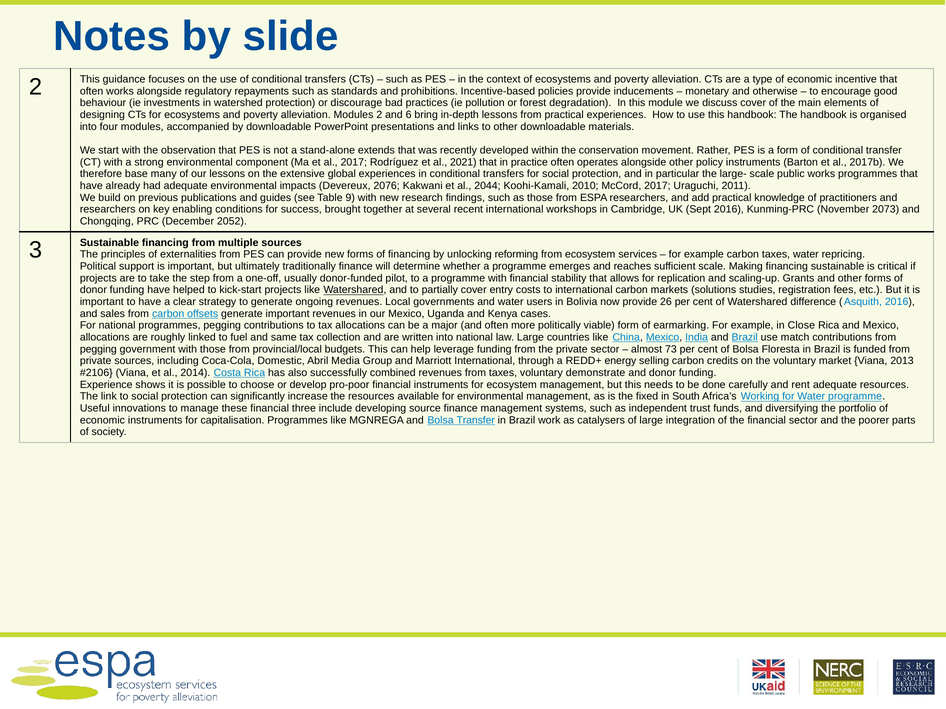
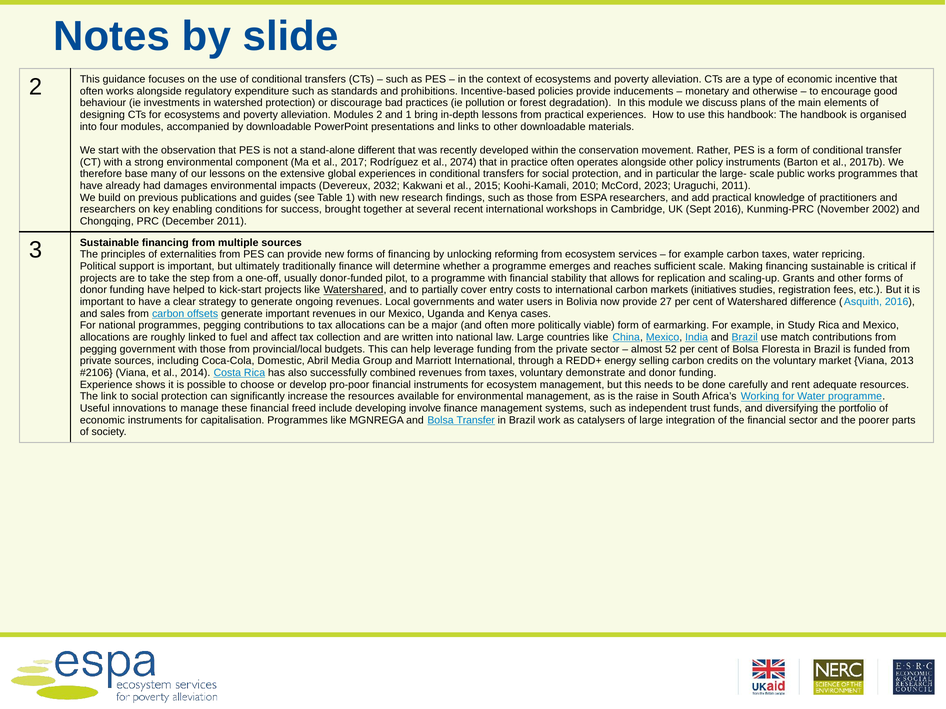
repayments: repayments -> expenditure
discuss cover: cover -> plans
and 6: 6 -> 1
extends: extends -> different
2021: 2021 -> 2074
had adequate: adequate -> damages
2076: 2076 -> 2032
2044: 2044 -> 2015
McCord 2017: 2017 -> 2023
Table 9: 9 -> 1
2073: 2073 -> 2002
December 2052: 2052 -> 2011
solutions: solutions -> initiatives
26: 26 -> 27
Close: Close -> Study
same: same -> affect
73: 73 -> 52
fixed: fixed -> raise
three: three -> freed
source: source -> involve
